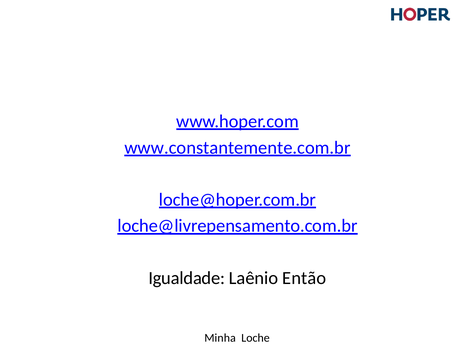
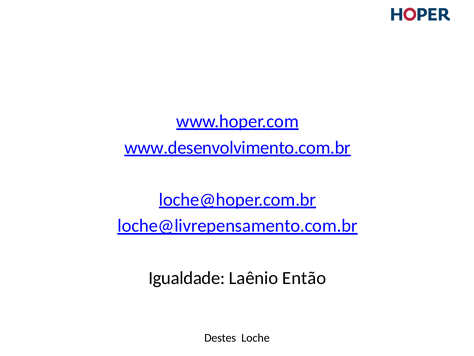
www.constantemente.com.br: www.constantemente.com.br -> www.desenvolvimento.com.br
Minha: Minha -> Destes
